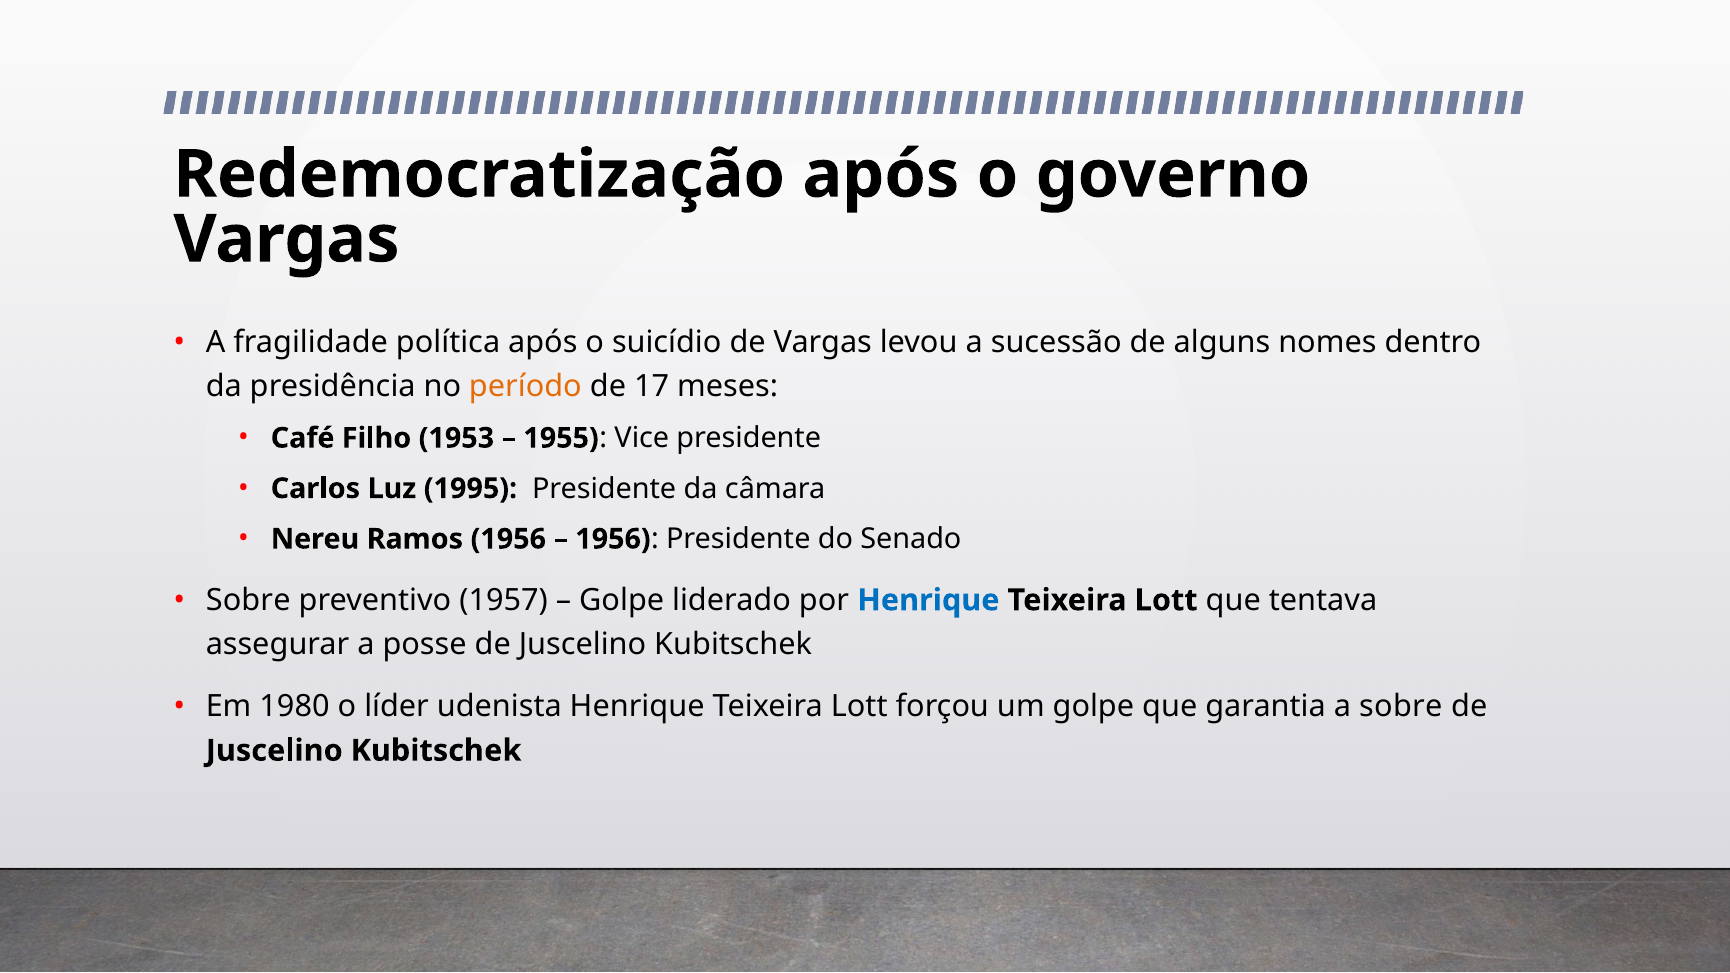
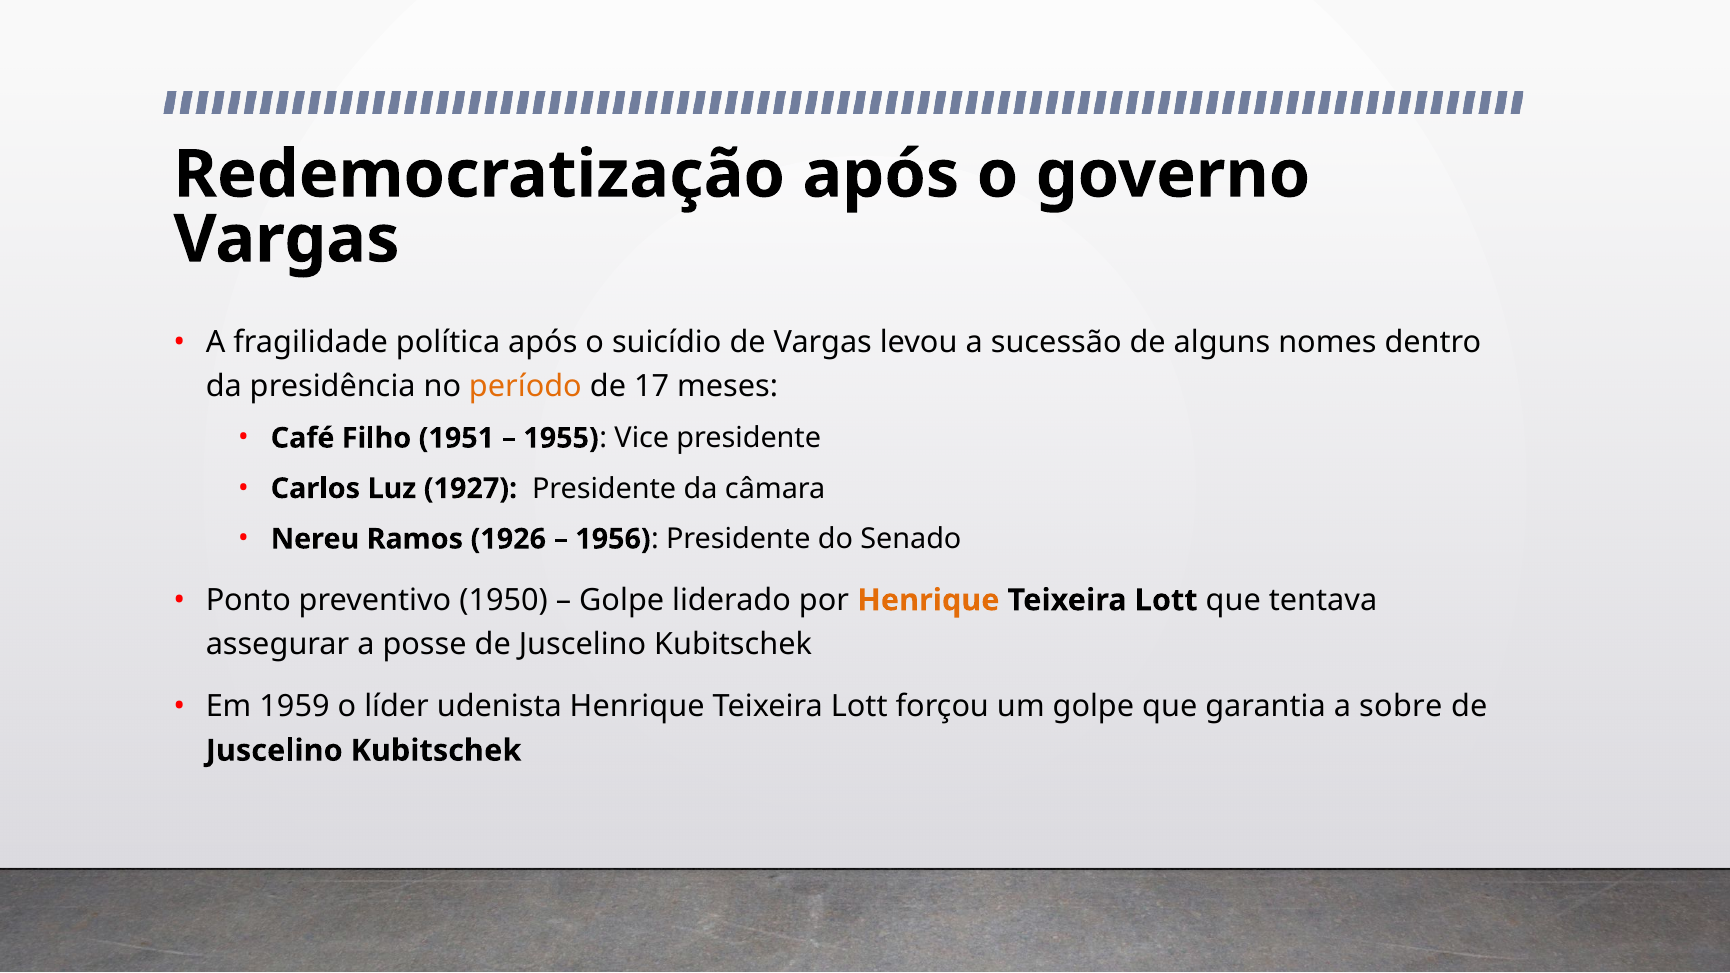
1953: 1953 -> 1951
1995: 1995 -> 1927
Ramos 1956: 1956 -> 1926
Sobre at (248, 600): Sobre -> Ponto
1957: 1957 -> 1950
Henrique at (928, 600) colour: blue -> orange
1980: 1980 -> 1959
